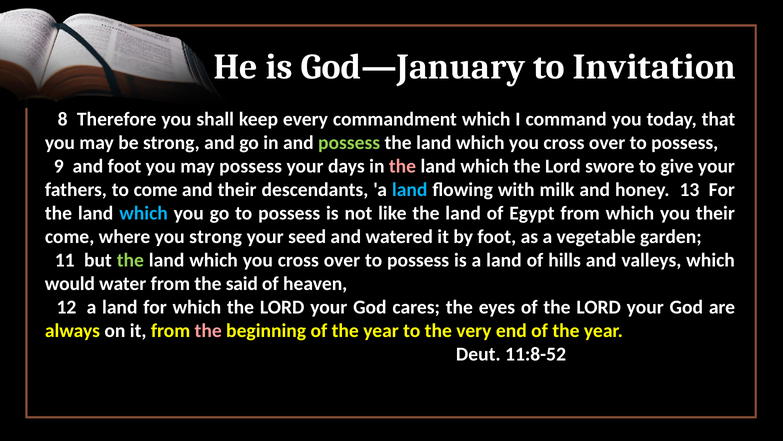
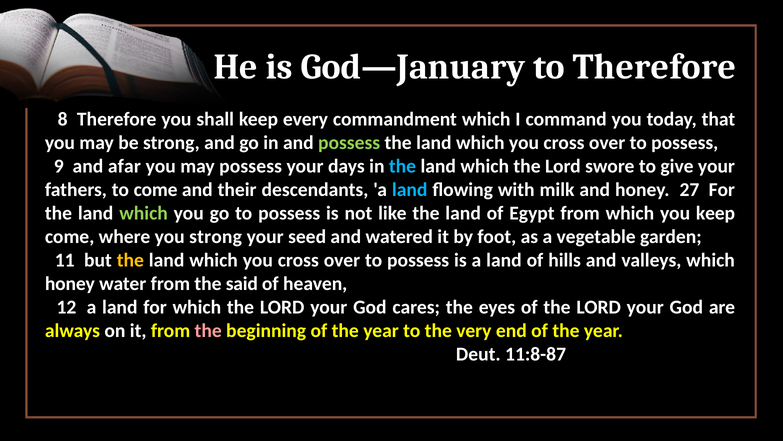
to Invitation: Invitation -> Therefore
and foot: foot -> afar
the at (402, 166) colour: pink -> light blue
13: 13 -> 27
which at (144, 213) colour: light blue -> light green
you their: their -> keep
the at (130, 260) colour: light green -> yellow
would at (70, 283): would -> honey
11:8-52: 11:8-52 -> 11:8-87
